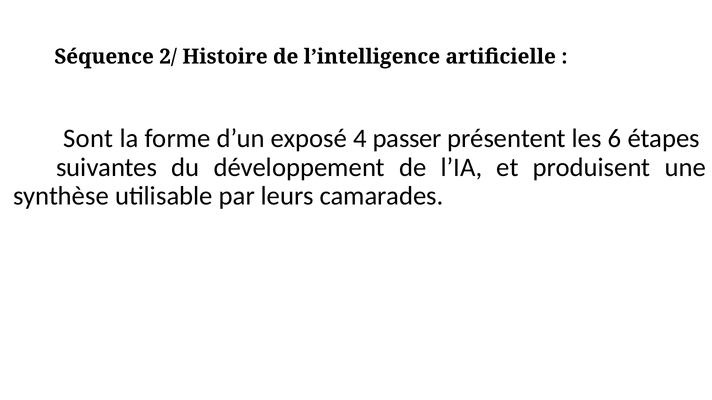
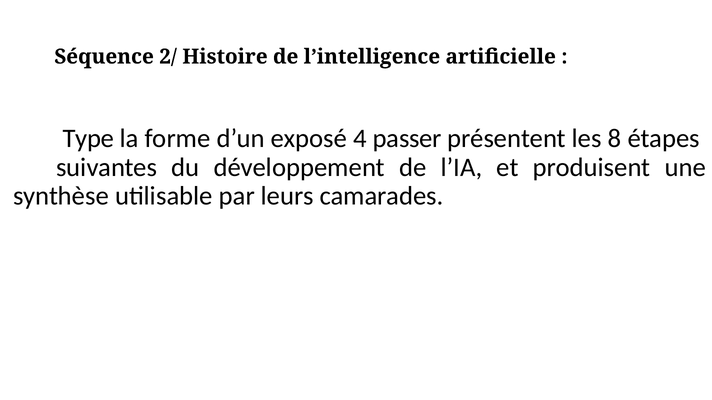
Sont: Sont -> Type
6: 6 -> 8
